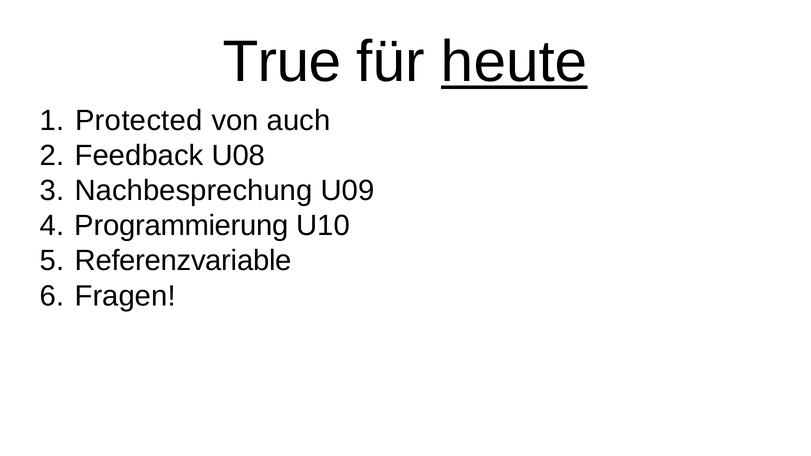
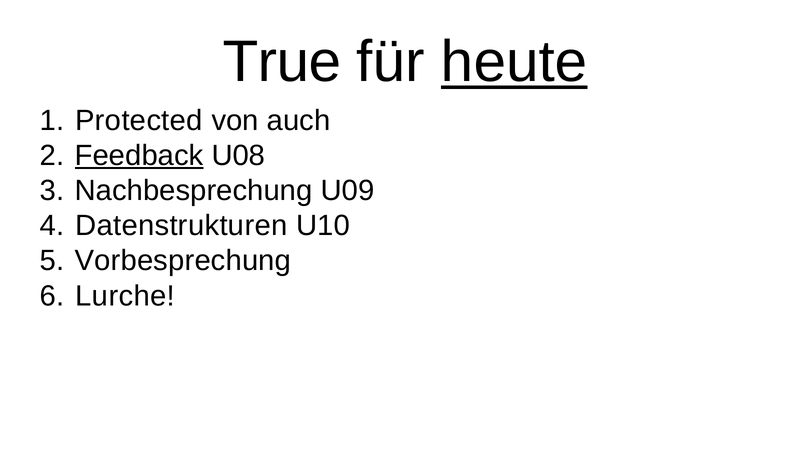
Feedback underline: none -> present
Programmierung: Programmierung -> Datenstrukturen
Referenzvariable: Referenzvariable -> Vorbesprechung
Fragen: Fragen -> Lurche
